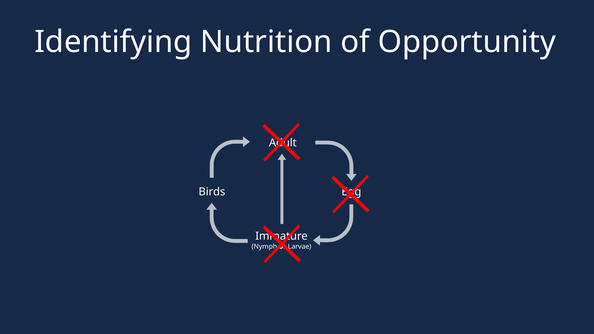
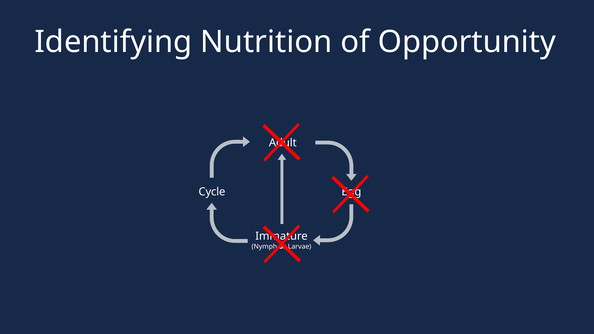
Birds: Birds -> Cycle
